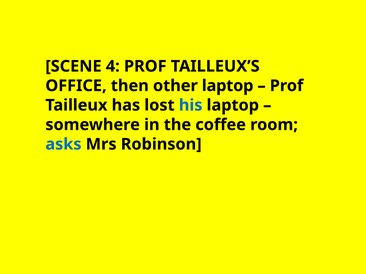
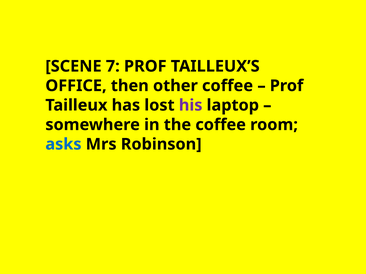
4: 4 -> 7
other laptop: laptop -> coffee
his colour: blue -> purple
